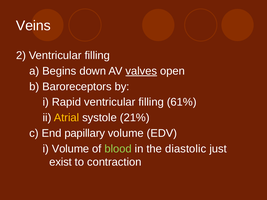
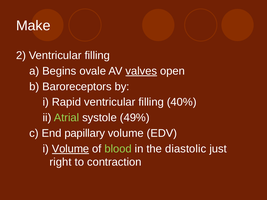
Veins: Veins -> Make
down: down -> ovale
61%: 61% -> 40%
Atrial colour: yellow -> light green
21%: 21% -> 49%
Volume at (71, 149) underline: none -> present
exist: exist -> right
